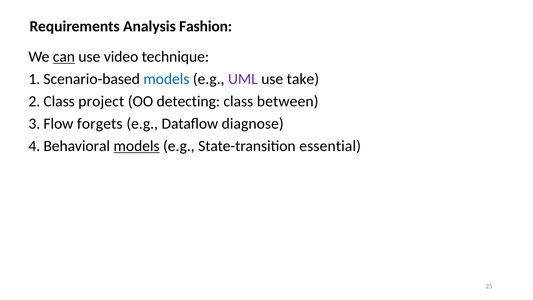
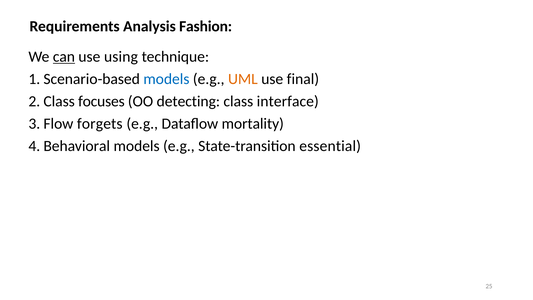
video: video -> using
UML colour: purple -> orange
take: take -> final
project: project -> focuses
between: between -> interface
diagnose: diagnose -> mortality
models at (137, 146) underline: present -> none
